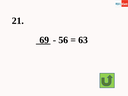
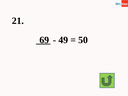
56: 56 -> 49
63: 63 -> 50
